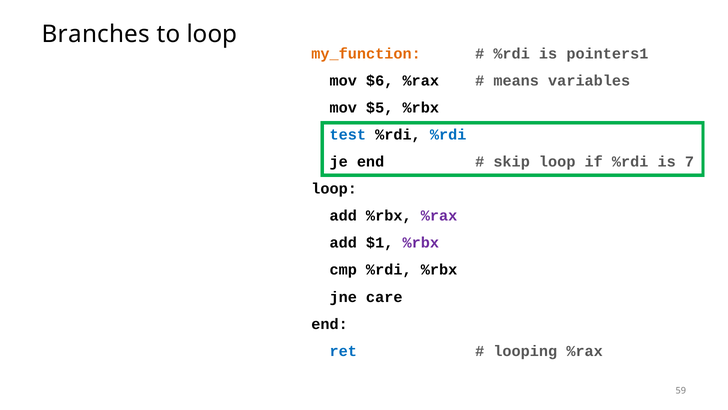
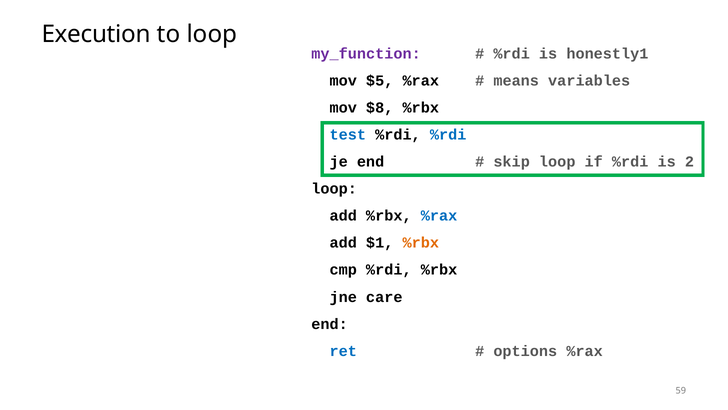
Branches: Branches -> Execution
my_function colour: orange -> purple
pointers1: pointers1 -> honestly1
$6: $6 -> $5
$5: $5 -> $8
7: 7 -> 2
%rax at (439, 216) colour: purple -> blue
%rbx at (421, 243) colour: purple -> orange
looping: looping -> options
